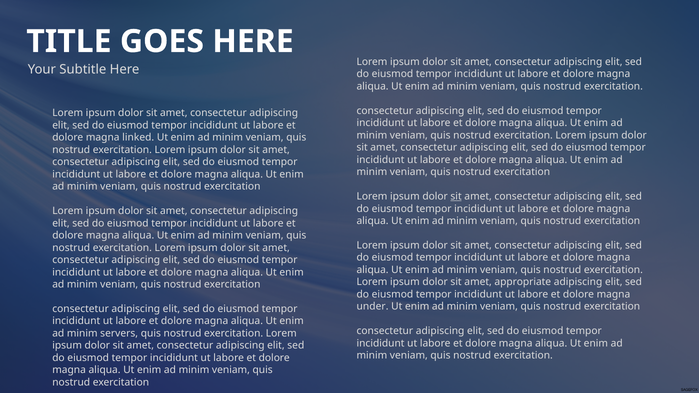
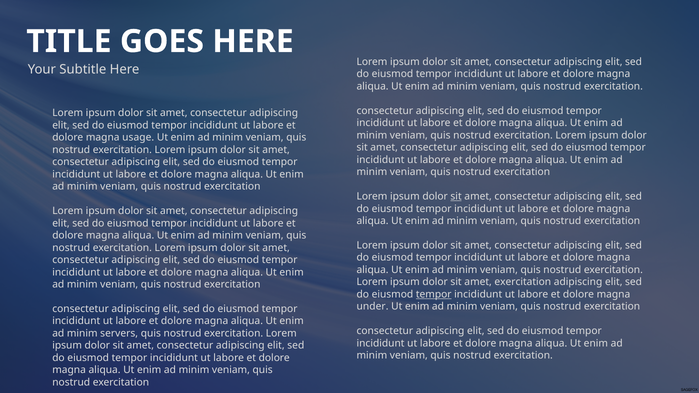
linked: linked -> usage
amet appropriate: appropriate -> exercitation
tempor at (434, 294) underline: none -> present
